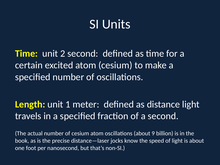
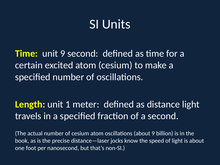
unit 2: 2 -> 9
